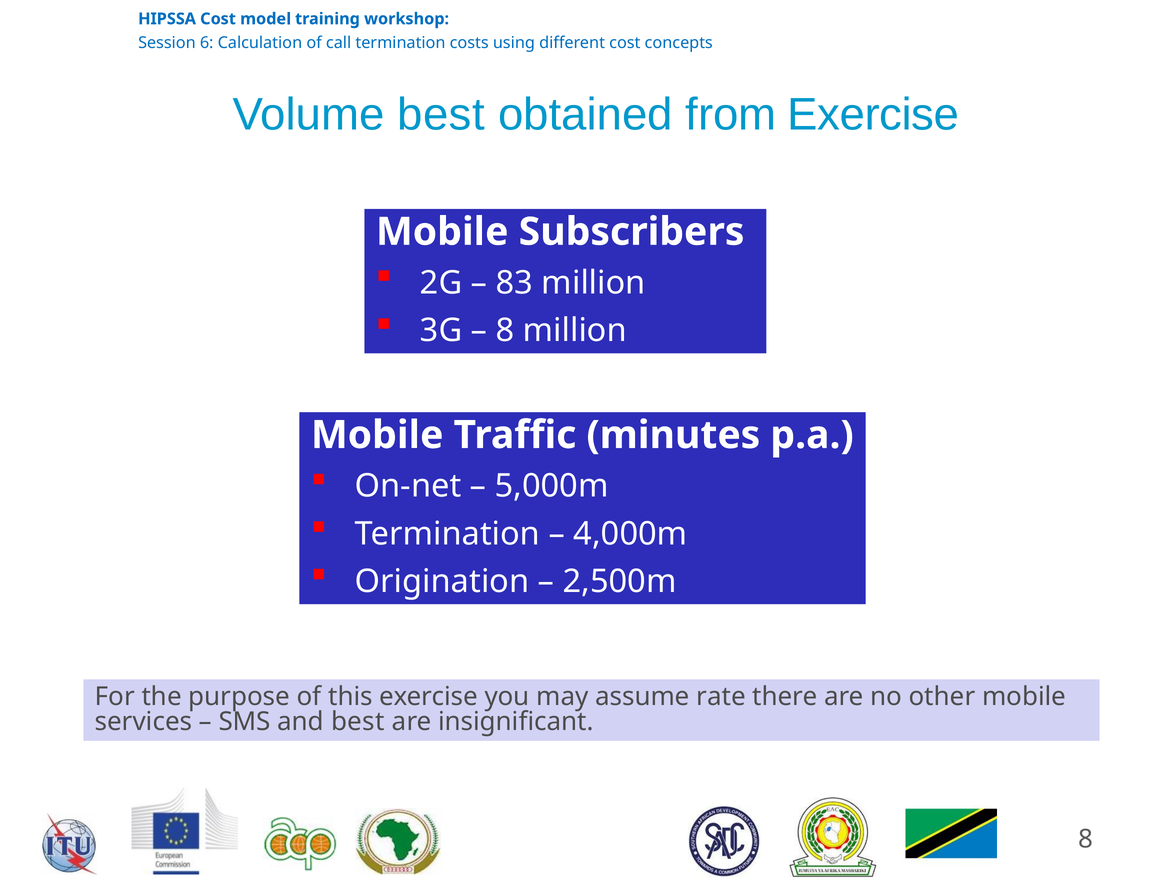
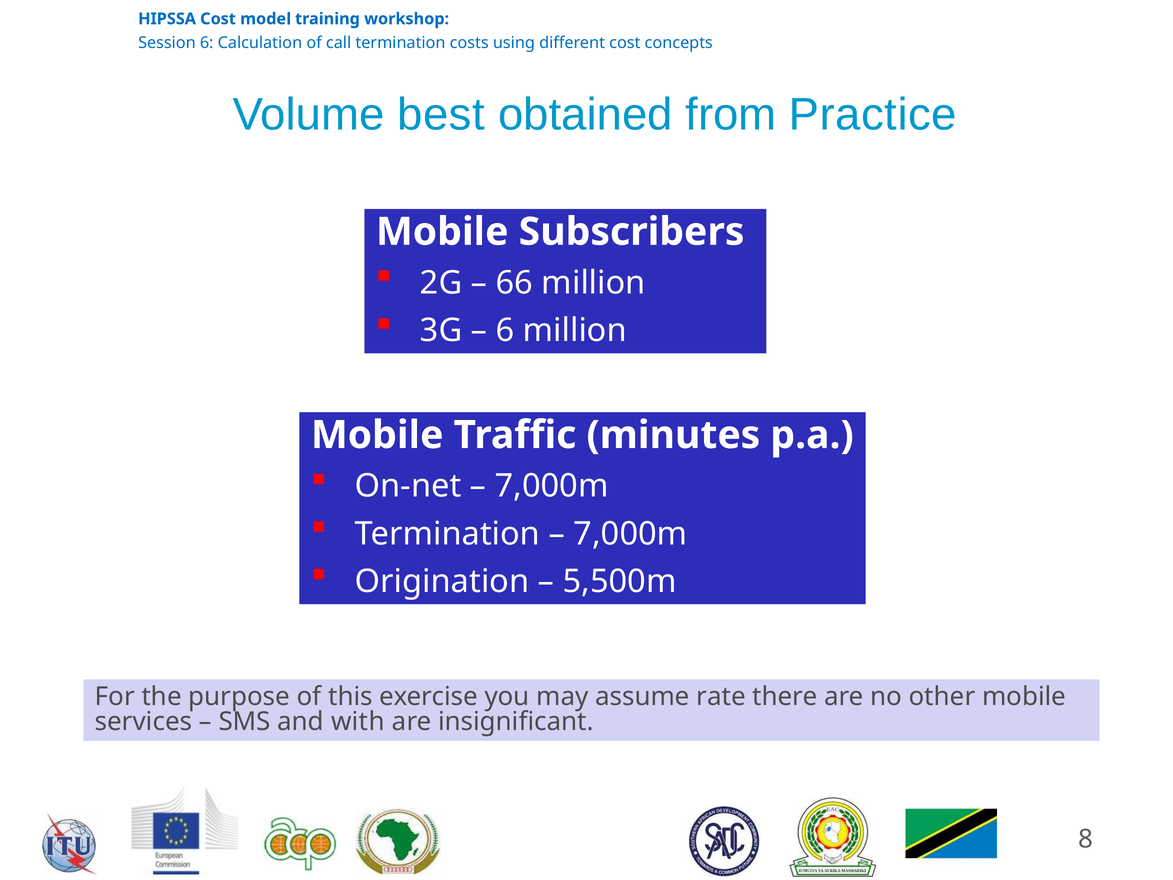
from Exercise: Exercise -> Practice
83: 83 -> 66
8 at (505, 330): 8 -> 6
5,000m at (552, 486): 5,000m -> 7,000m
4,000m at (630, 534): 4,000m -> 7,000m
2,500m: 2,500m -> 5,500m
and best: best -> with
